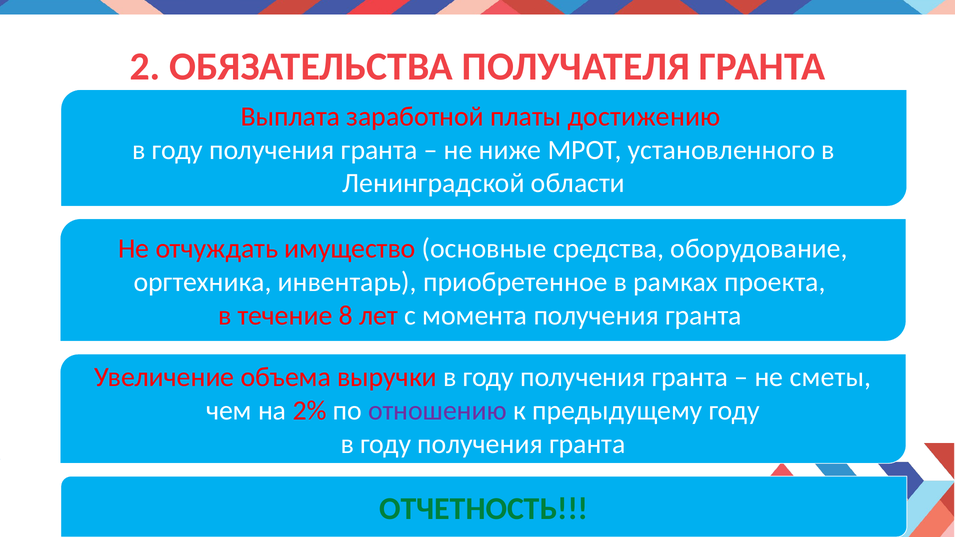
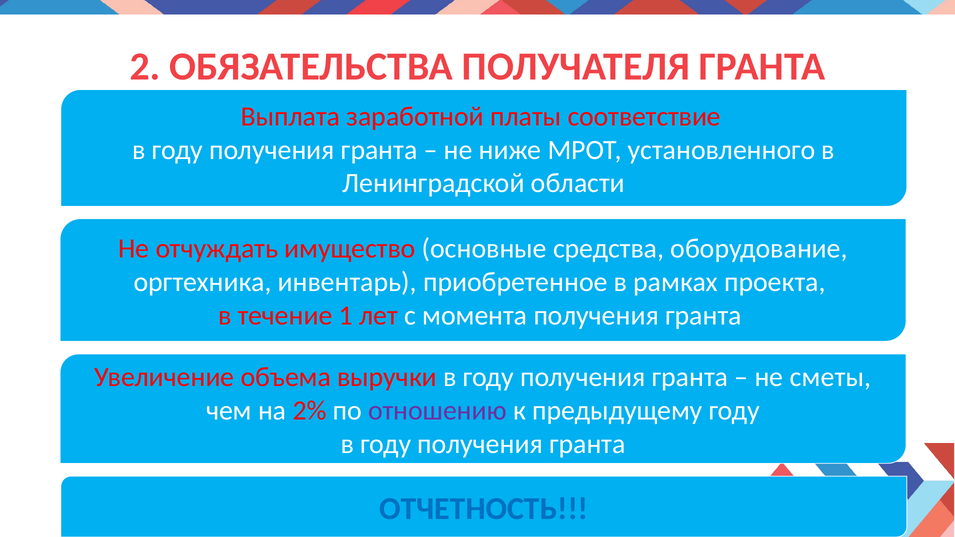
достижению: достижению -> соответствие
8: 8 -> 1
ОТЧЕТНОСТЬ colour: green -> blue
